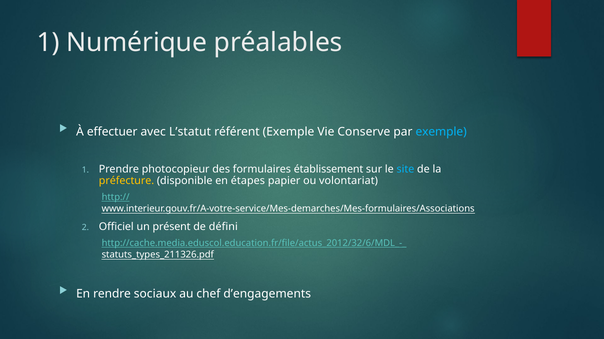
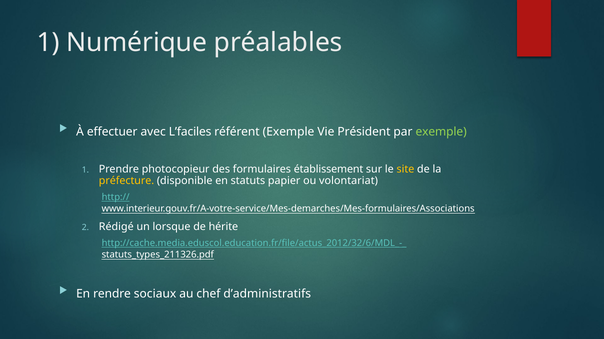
L’statut: L’statut -> L’faciles
Conserve: Conserve -> Président
exemple at (441, 132) colour: light blue -> light green
site colour: light blue -> yellow
étapes: étapes -> statuts
Officiel: Officiel -> Rédigé
présent: présent -> lorsque
défini: défini -> hérite
d’engagements: d’engagements -> d’administratifs
